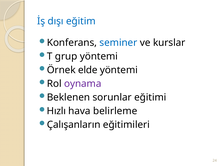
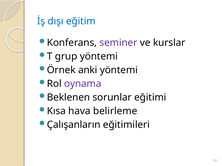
seminer colour: blue -> purple
elde: elde -> anki
Hızlı: Hızlı -> Kısa
